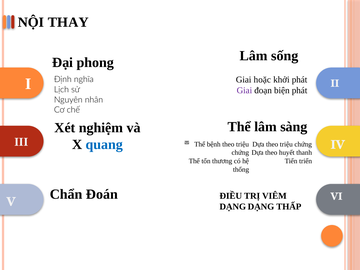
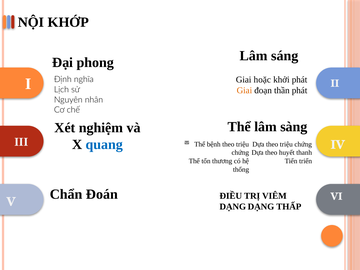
THAY: THAY -> KHỚP
sống: sống -> sáng
Giai at (244, 90) colour: purple -> orange
biện: biện -> thần
